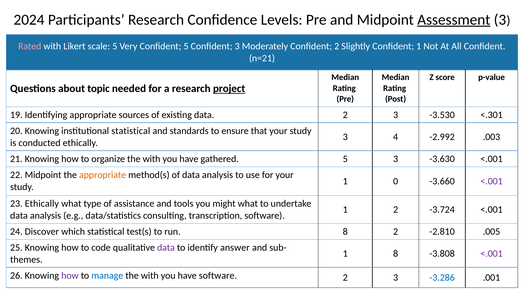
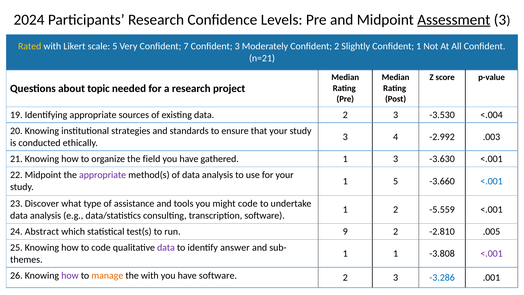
Rated colour: pink -> yellow
Confident 5: 5 -> 7
project underline: present -> none
<.301: <.301 -> <.004
institutional statistical: statistical -> strategies
organize the with: with -> field
gathered 5: 5 -> 1
appropriate at (103, 175) colour: orange -> purple
1 0: 0 -> 5
<.001 at (492, 181) colour: purple -> blue
23 Ethically: Ethically -> Discover
might what: what -> code
-3.724: -3.724 -> -5.559
Discover: Discover -> Abstract
run 8: 8 -> 9
1 8: 8 -> 1
manage colour: blue -> orange
